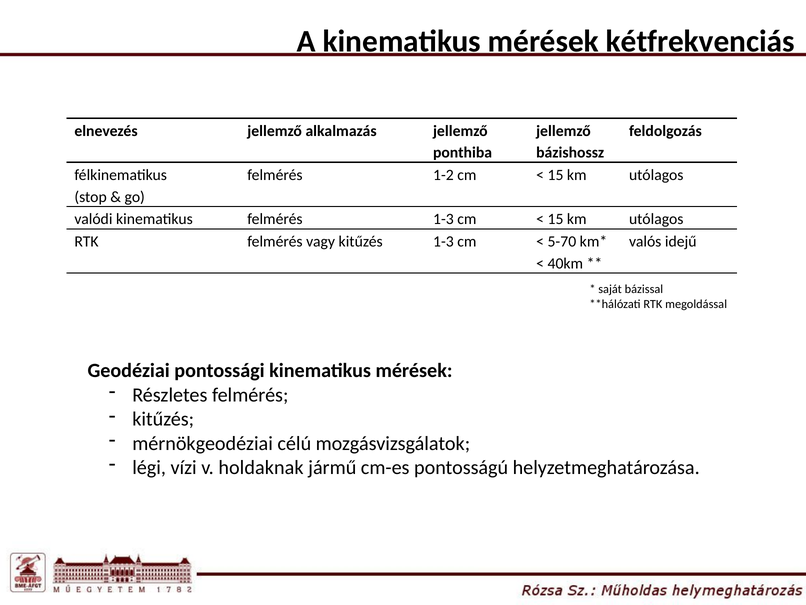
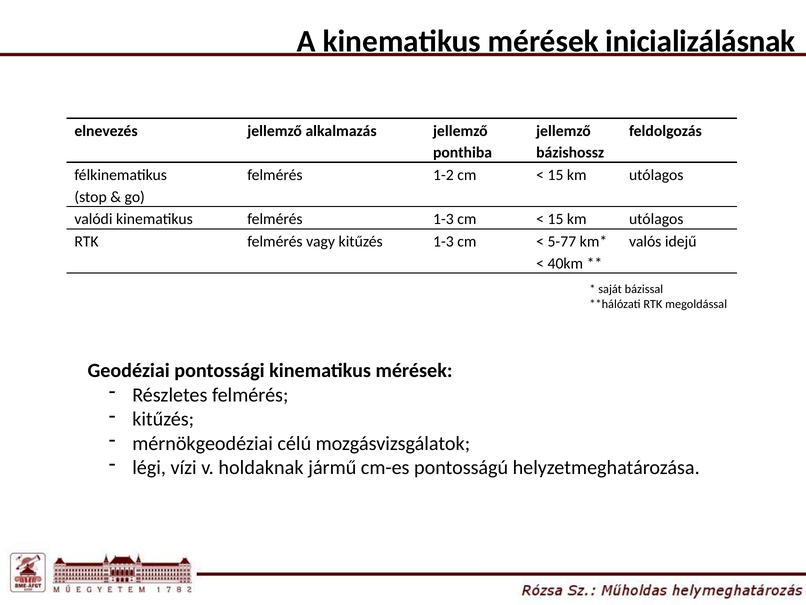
kétfrekvenciás: kétfrekvenciás -> inicializálásnak
5-70: 5-70 -> 5-77
